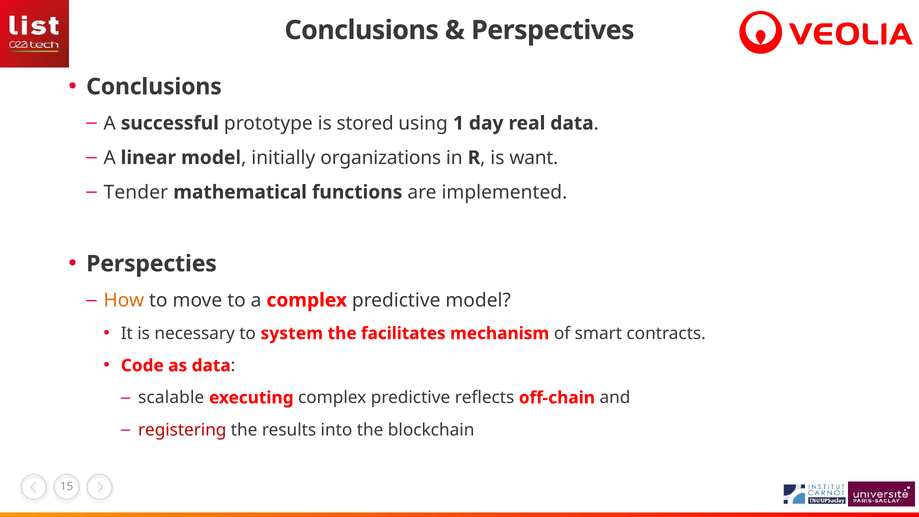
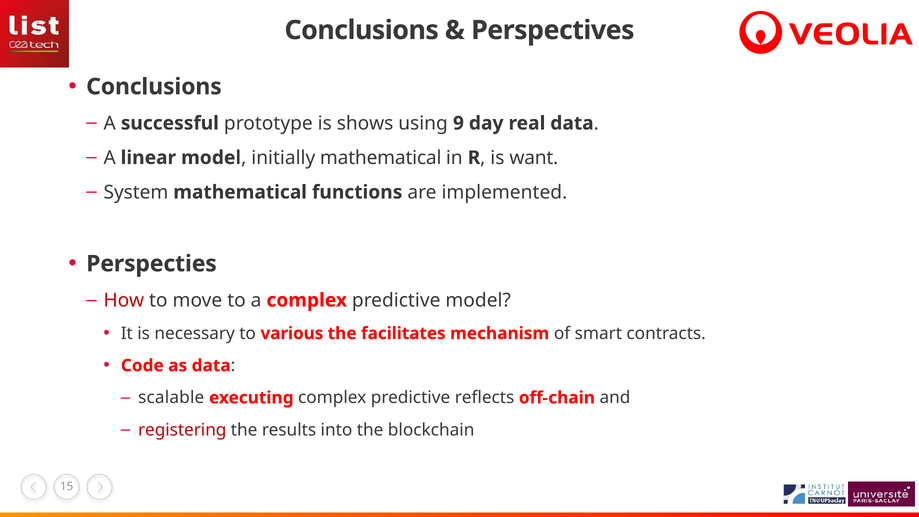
stored: stored -> shows
1: 1 -> 9
initially organizations: organizations -> mathematical
Tender: Tender -> System
How colour: orange -> red
system: system -> various
